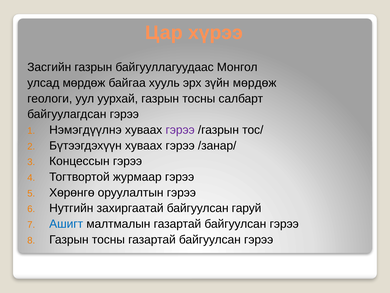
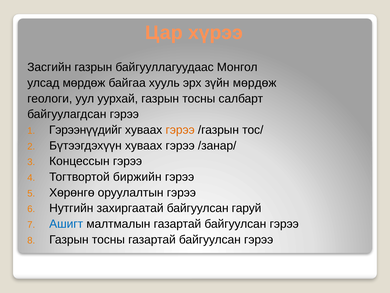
Нэмэгдүүлнэ: Нэмэгдүүлнэ -> Гэрээнүүдийг
гэрээ at (180, 130) colour: purple -> orange
журмаар: журмаар -> биржийн
